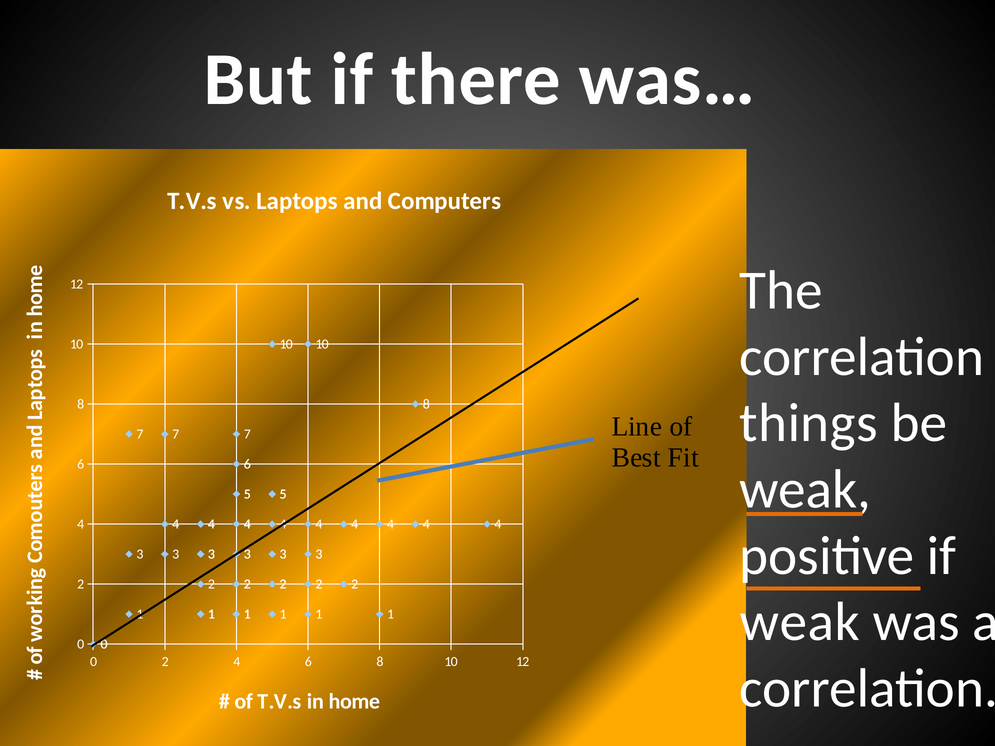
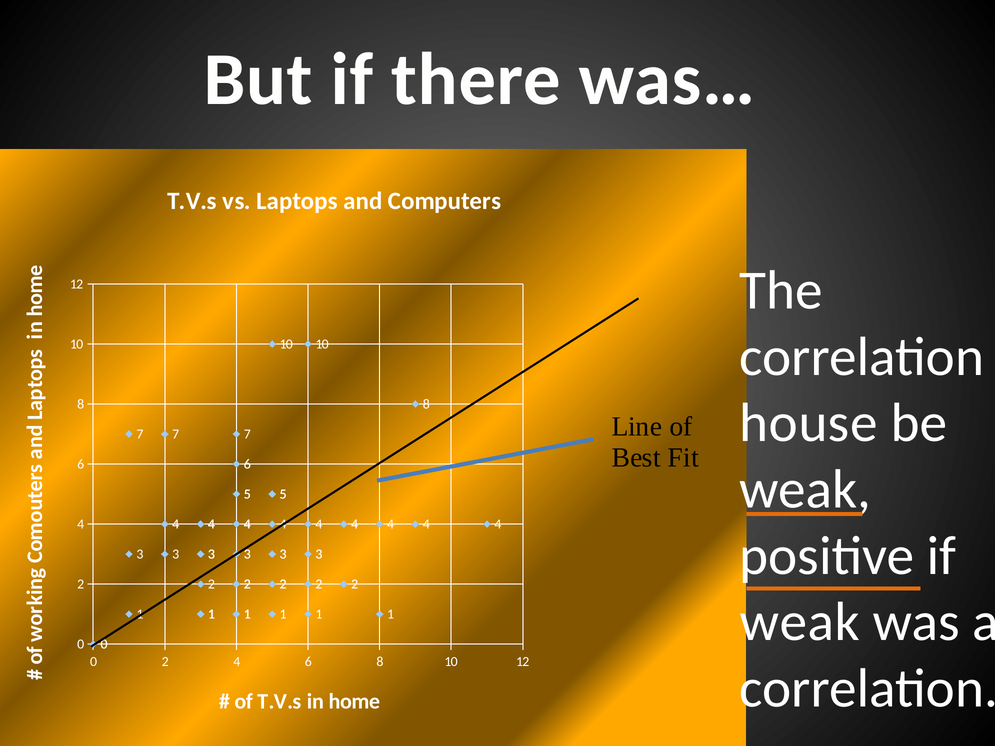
things: things -> house
